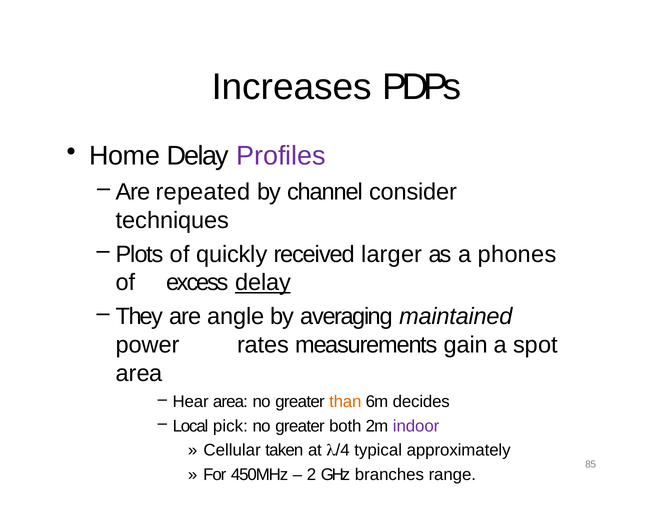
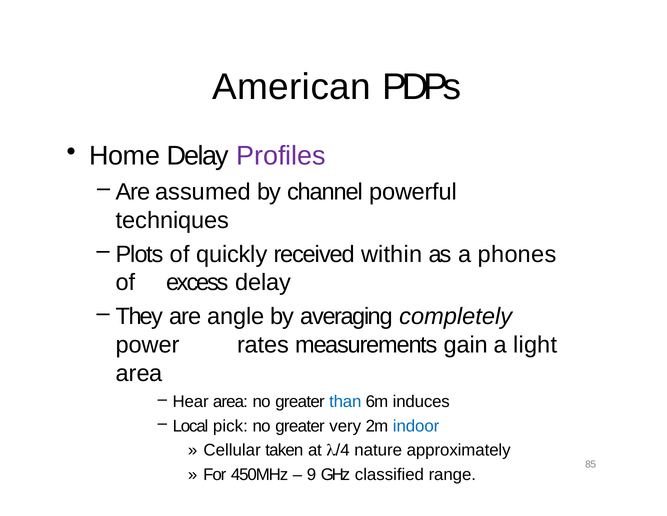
Increases: Increases -> American
repeated: repeated -> assumed
consider: consider -> powerful
larger: larger -> within
delay at (263, 282) underline: present -> none
maintained: maintained -> completely
spot: spot -> light
than colour: orange -> blue
decides: decides -> induces
both: both -> very
indoor colour: purple -> blue
typical: typical -> nature
2: 2 -> 9
branches: branches -> classified
